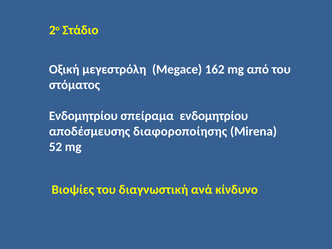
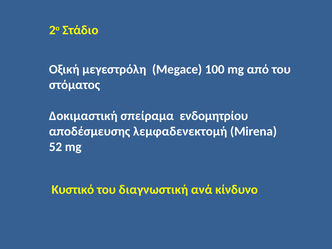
162: 162 -> 100
Ενδομητρίου at (83, 116): Ενδομητρίου -> Δοκιμαστική
διαφοροποίησης: διαφοροποίησης -> λεμφαδενεκτομή
Βιοψίες: Βιοψίες -> Κυστικό
